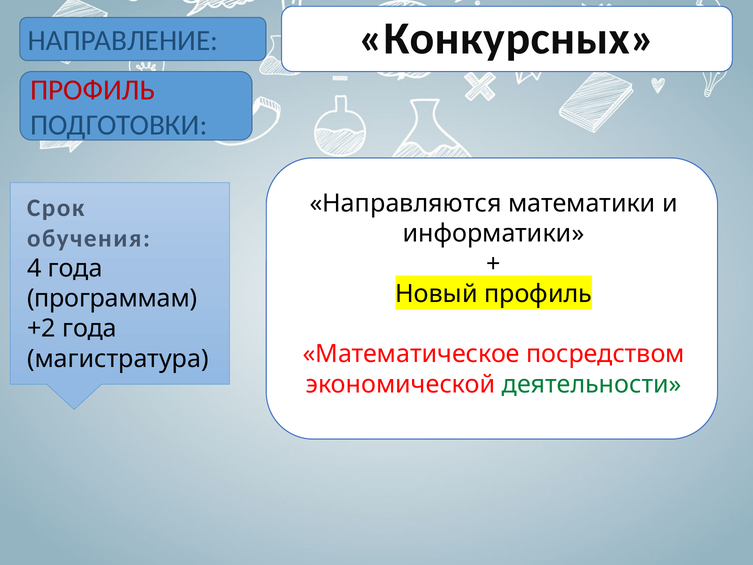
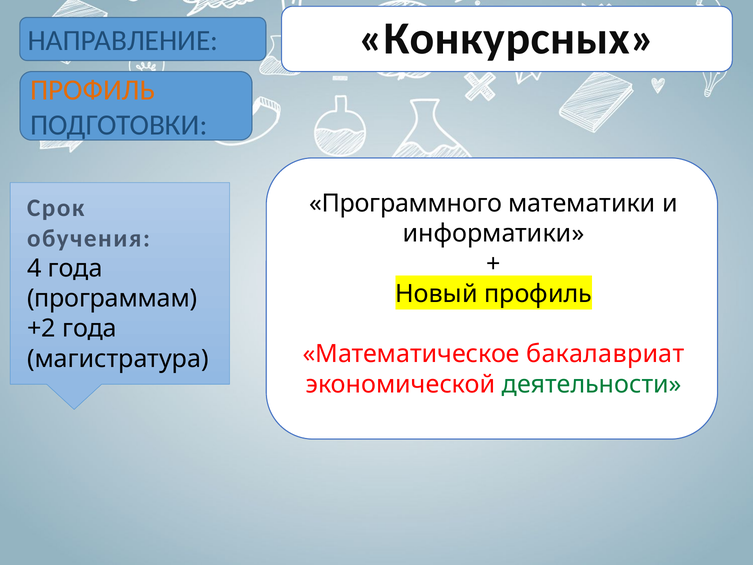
ПРОФИЛЬ at (93, 90) colour: red -> orange
Направляются: Направляются -> Программного
посредством: посредством -> бакалавриат
